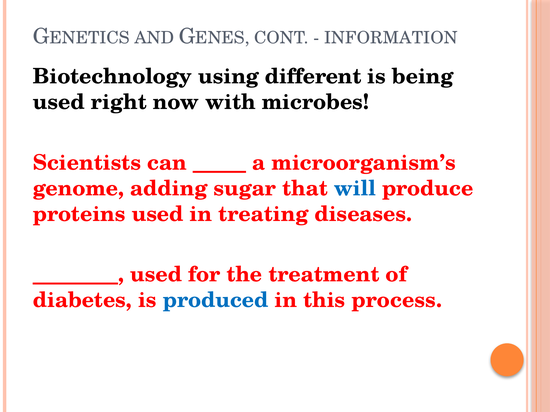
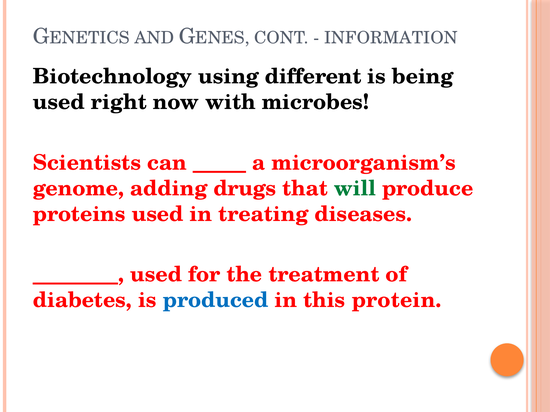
sugar: sugar -> drugs
will colour: blue -> green
process: process -> protein
